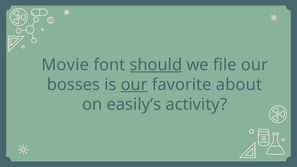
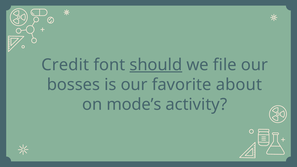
Movie: Movie -> Credit
our at (134, 85) underline: present -> none
easily’s: easily’s -> mode’s
